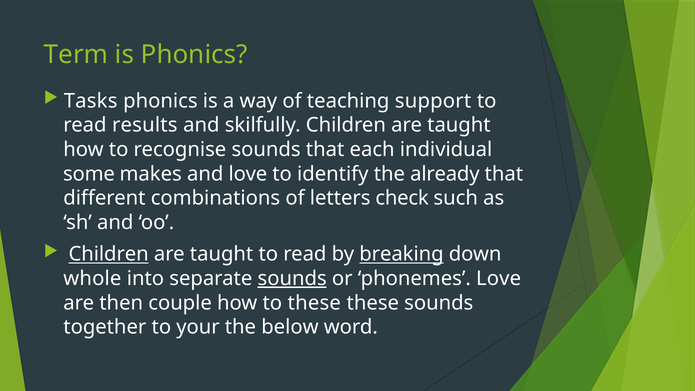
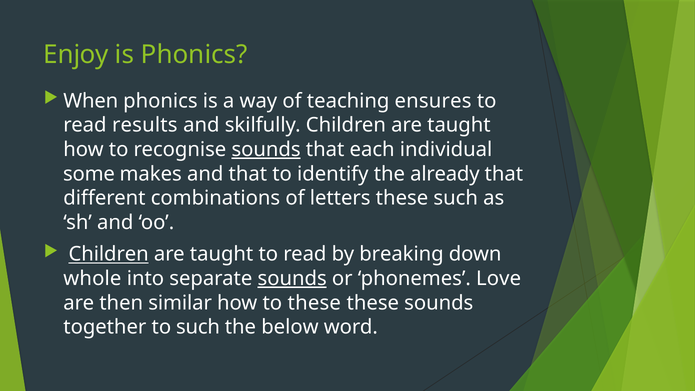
Term: Term -> Enjoy
Tasks: Tasks -> When
support: support -> ensures
sounds at (266, 149) underline: none -> present
and love: love -> that
letters check: check -> these
breaking underline: present -> none
couple: couple -> similar
to your: your -> such
